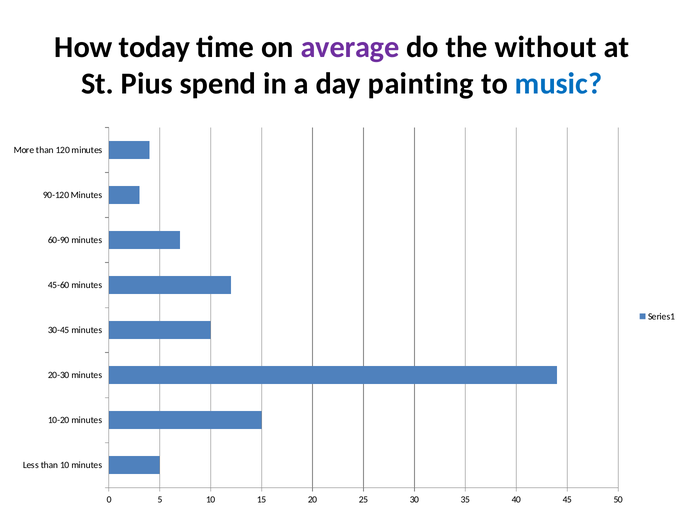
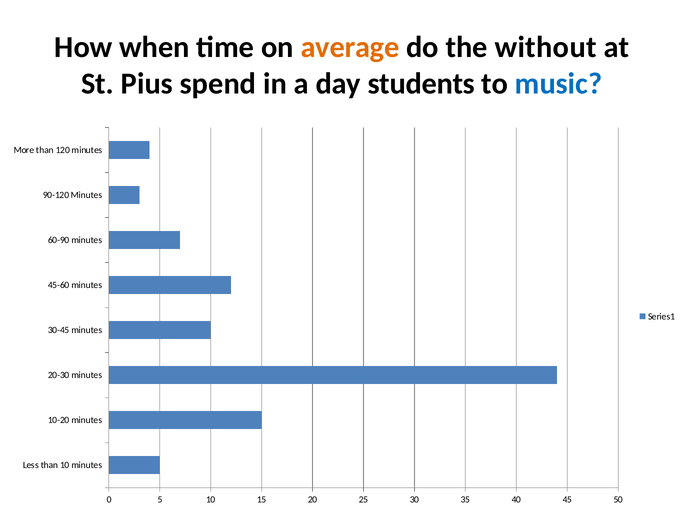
today: today -> when
average colour: purple -> orange
painting: painting -> students
